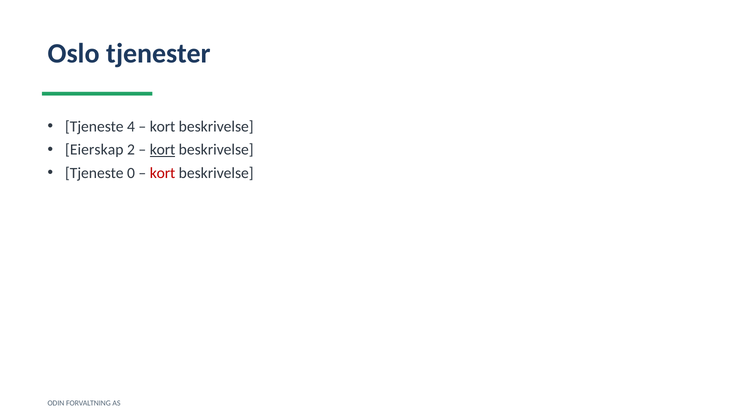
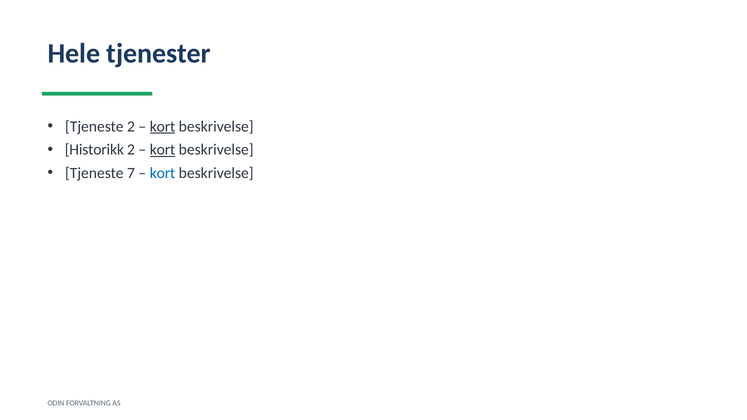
Oslo: Oslo -> Hele
Tjeneste 4: 4 -> 2
kort at (163, 127) underline: none -> present
Eierskap: Eierskap -> Historikk
0: 0 -> 7
kort at (163, 173) colour: red -> blue
